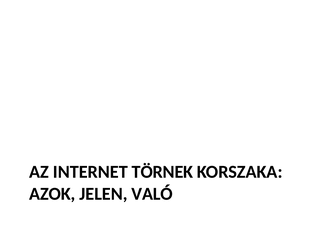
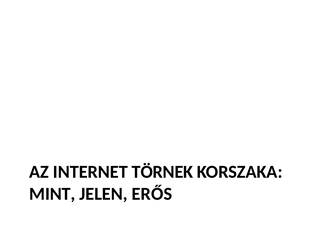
AZOK: AZOK -> MINT
VALÓ: VALÓ -> ERŐS
